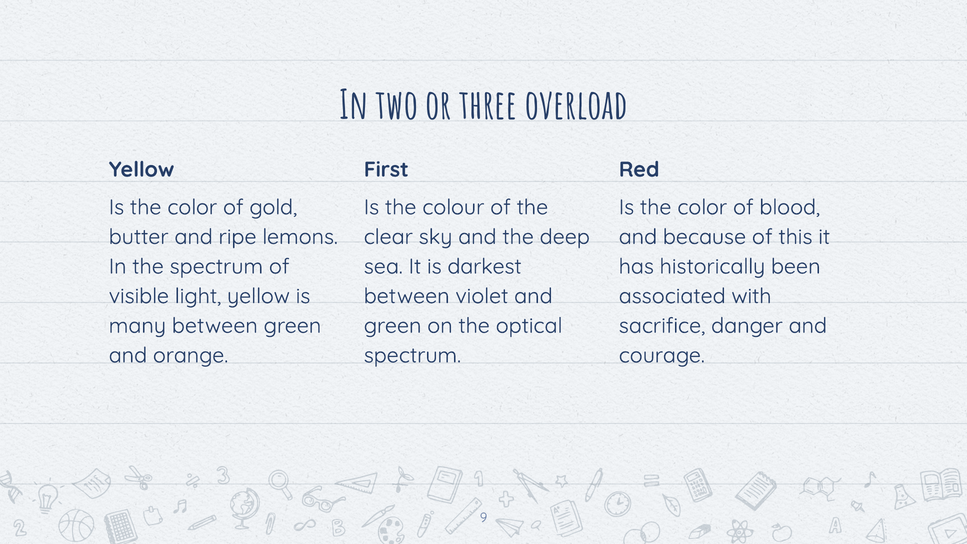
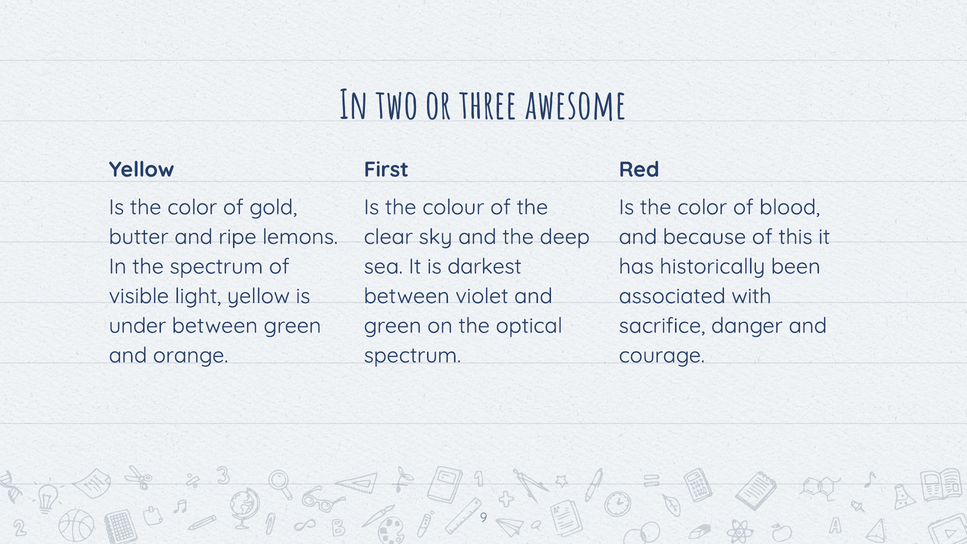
overload: overload -> awesome
many: many -> under
